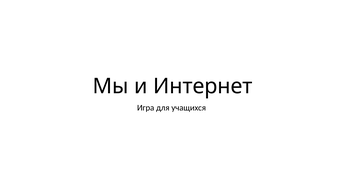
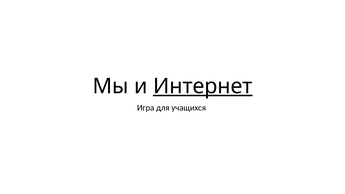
Интернет underline: none -> present
